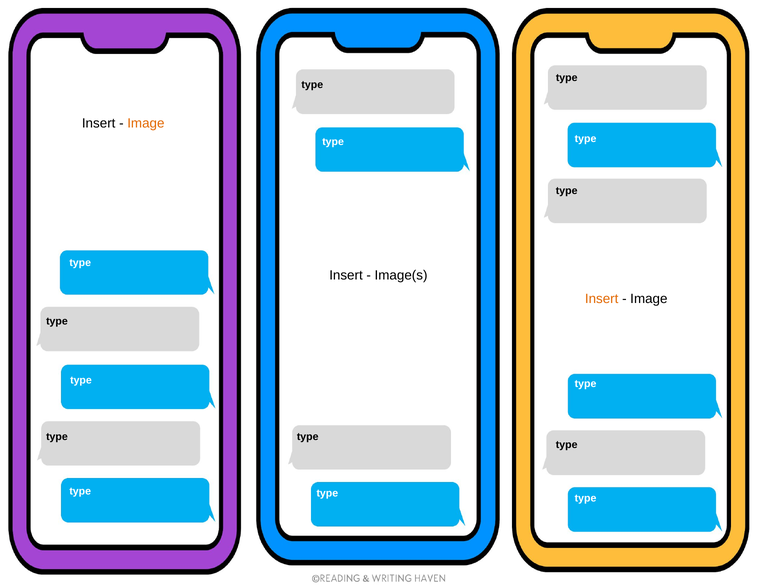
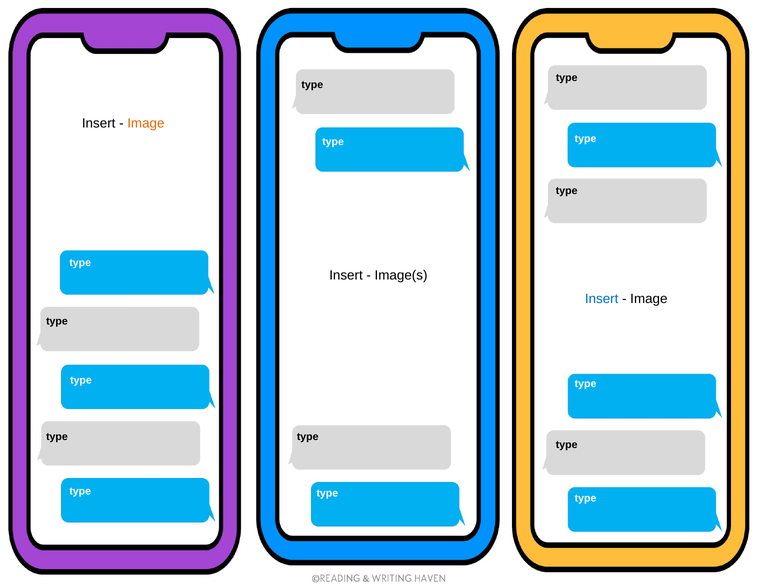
Insert at (602, 299) colour: orange -> blue
